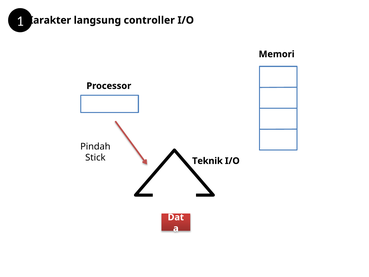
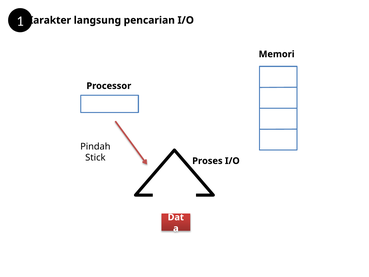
controller: controller -> pencarian
Teknik: Teknik -> Proses
